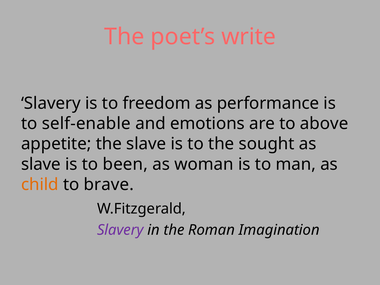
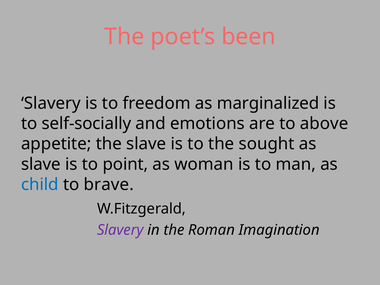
write: write -> been
performance: performance -> marginalized
self-enable: self-enable -> self-socially
been: been -> point
child colour: orange -> blue
